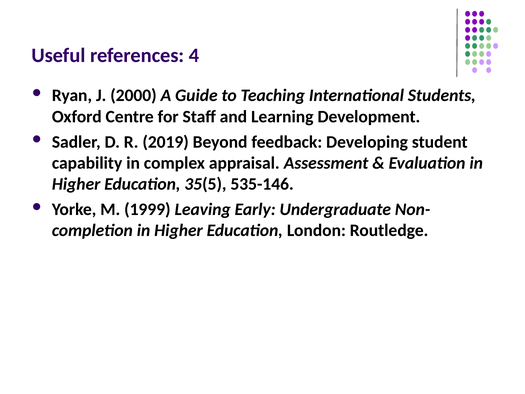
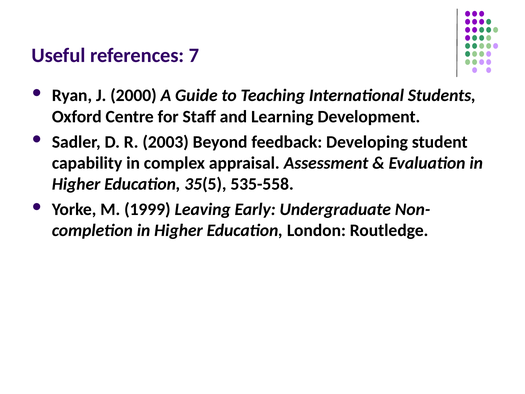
4: 4 -> 7
2019: 2019 -> 2003
535-146: 535-146 -> 535-558
